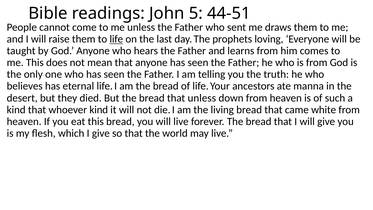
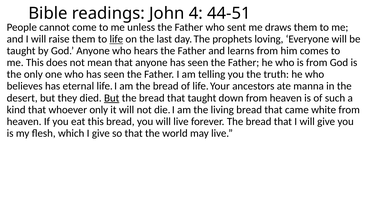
5: 5 -> 4
But at (112, 98) underline: none -> present
that unless: unless -> taught
whoever kind: kind -> only
